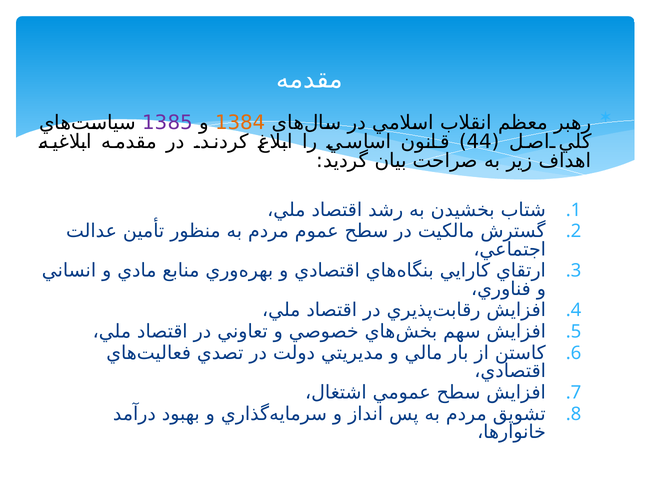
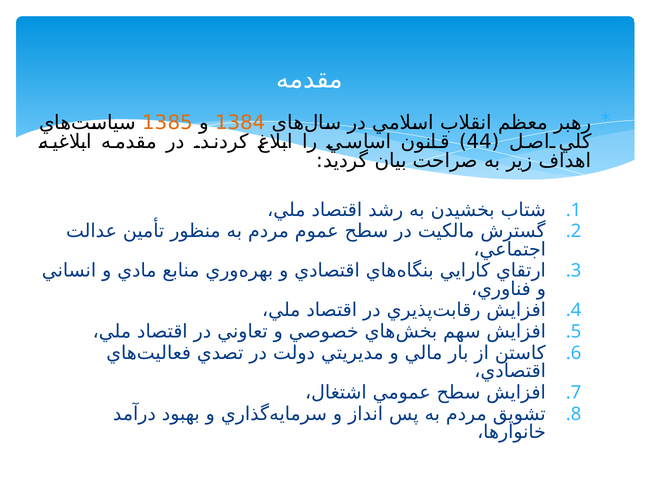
1385 colour: purple -> orange
